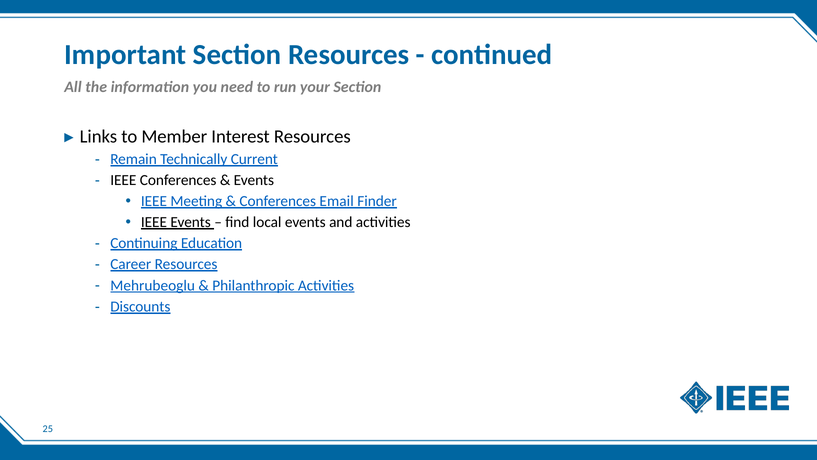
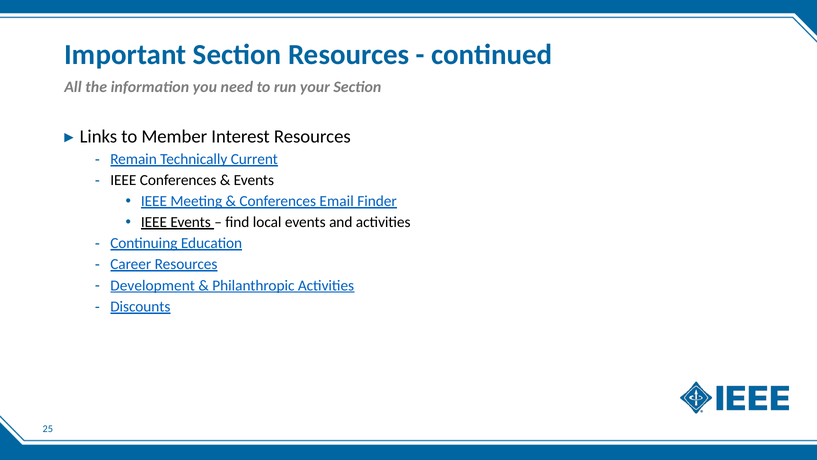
Mehrubeoglu: Mehrubeoglu -> Development
